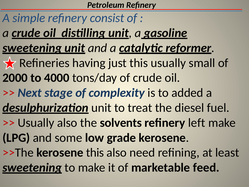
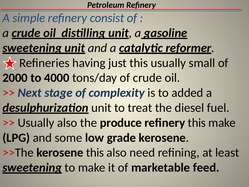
solvents: solvents -> produce
refinery left: left -> this
